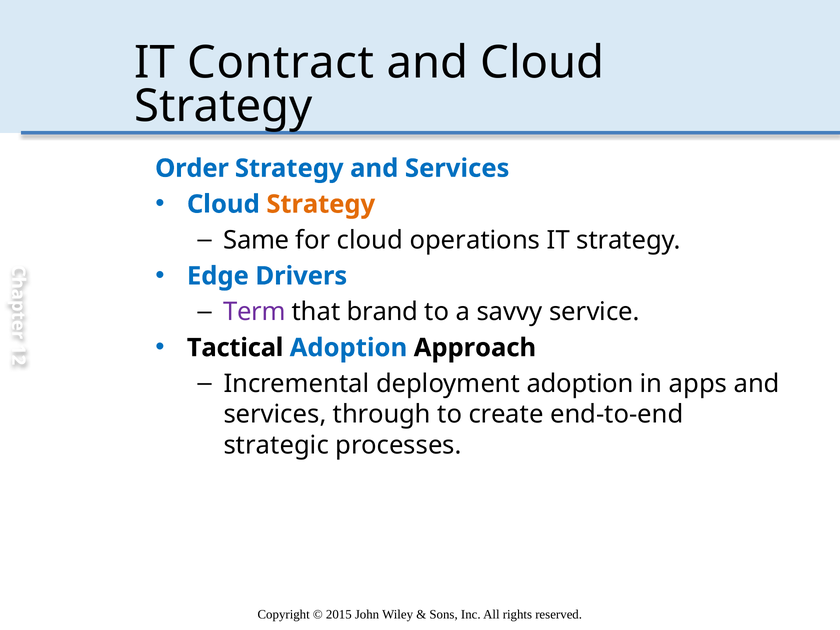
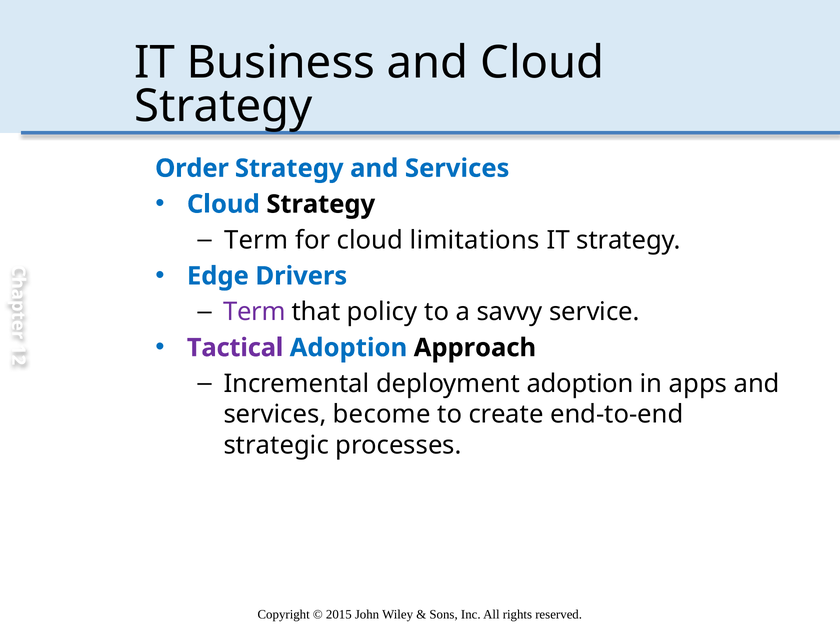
Contract: Contract -> Business
Strategy at (321, 204) colour: orange -> black
Same at (256, 240): Same -> Term
operations: operations -> limitations
brand: brand -> policy
Tactical colour: black -> purple
through: through -> become
